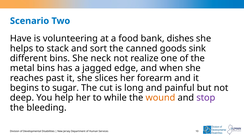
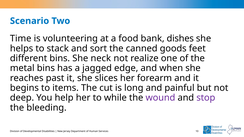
Have: Have -> Time
sink: sink -> feet
sugar: sugar -> items
wound colour: orange -> purple
